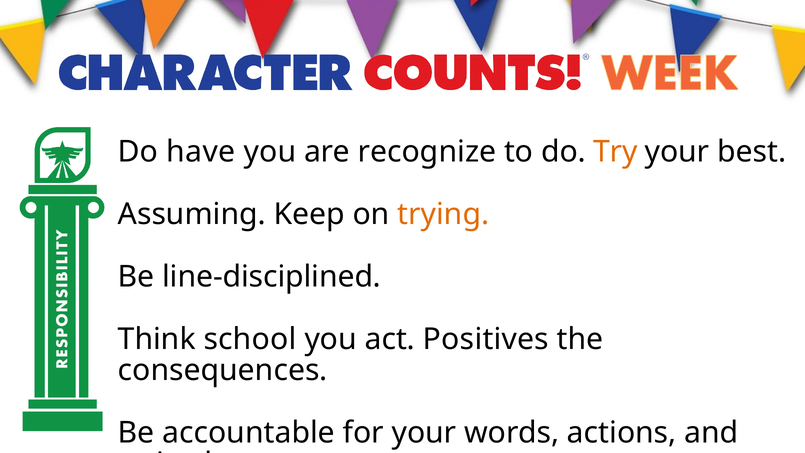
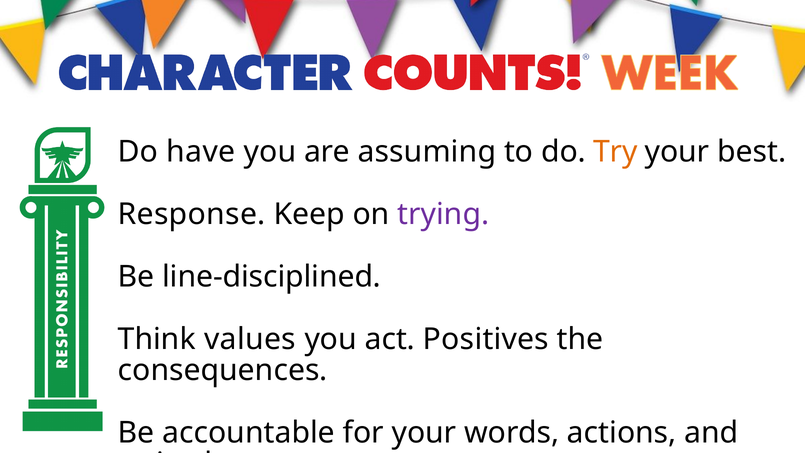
recognize: recognize -> assuming
Assuming: Assuming -> Response
trying colour: orange -> purple
school: school -> values
